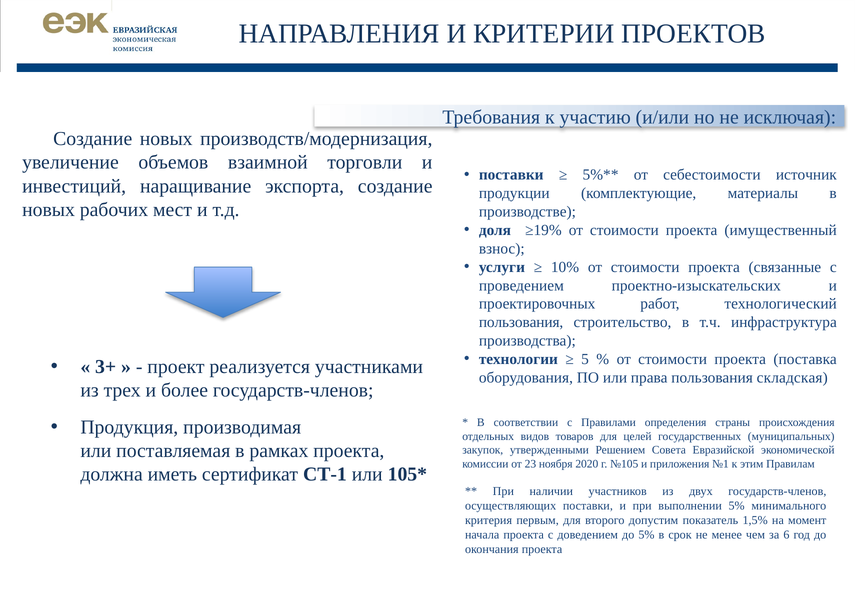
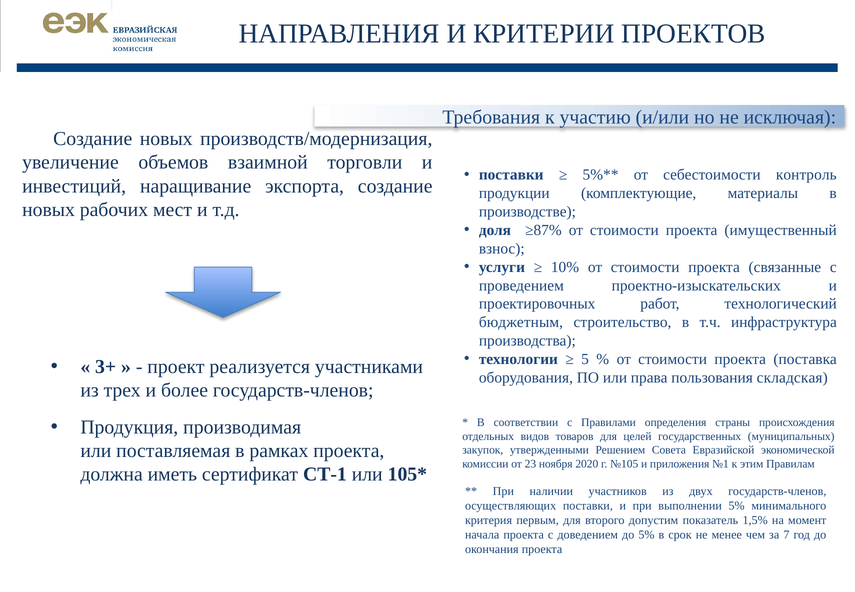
источник: источник -> контроль
≥19%: ≥19% -> ≥87%
пользования at (521, 322): пользования -> бюджетным
6: 6 -> 7
